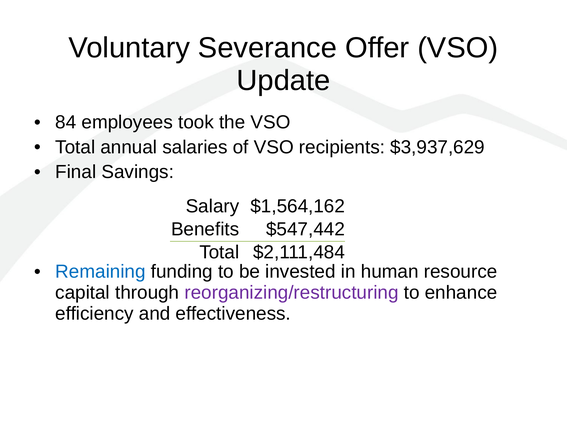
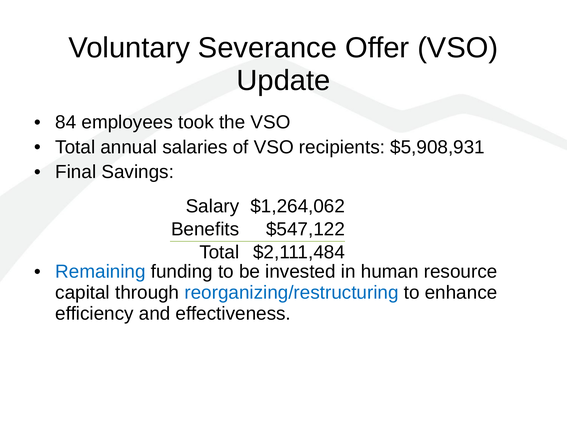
$3,937,629: $3,937,629 -> $5,908,931
$1,564,162: $1,564,162 -> $1,264,062
$547,442: $547,442 -> $547,122
reorganizing/restructuring colour: purple -> blue
